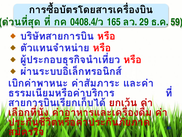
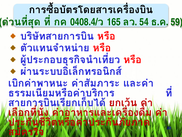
29: 29 -> 54
